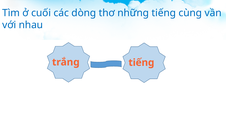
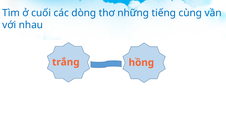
tiếng: tiếng -> hồng
